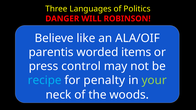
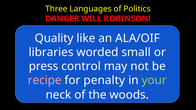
Believe: Believe -> Quality
parentis: parentis -> libraries
items: items -> small
recipe colour: light blue -> pink
